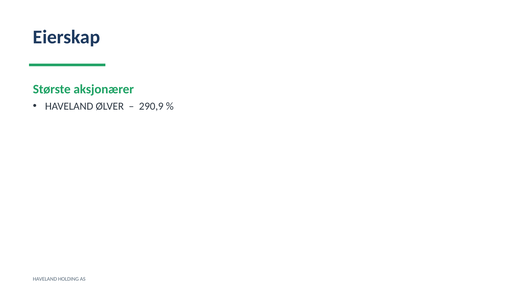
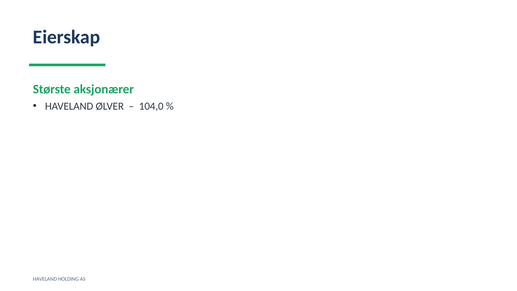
290,9: 290,9 -> 104,0
